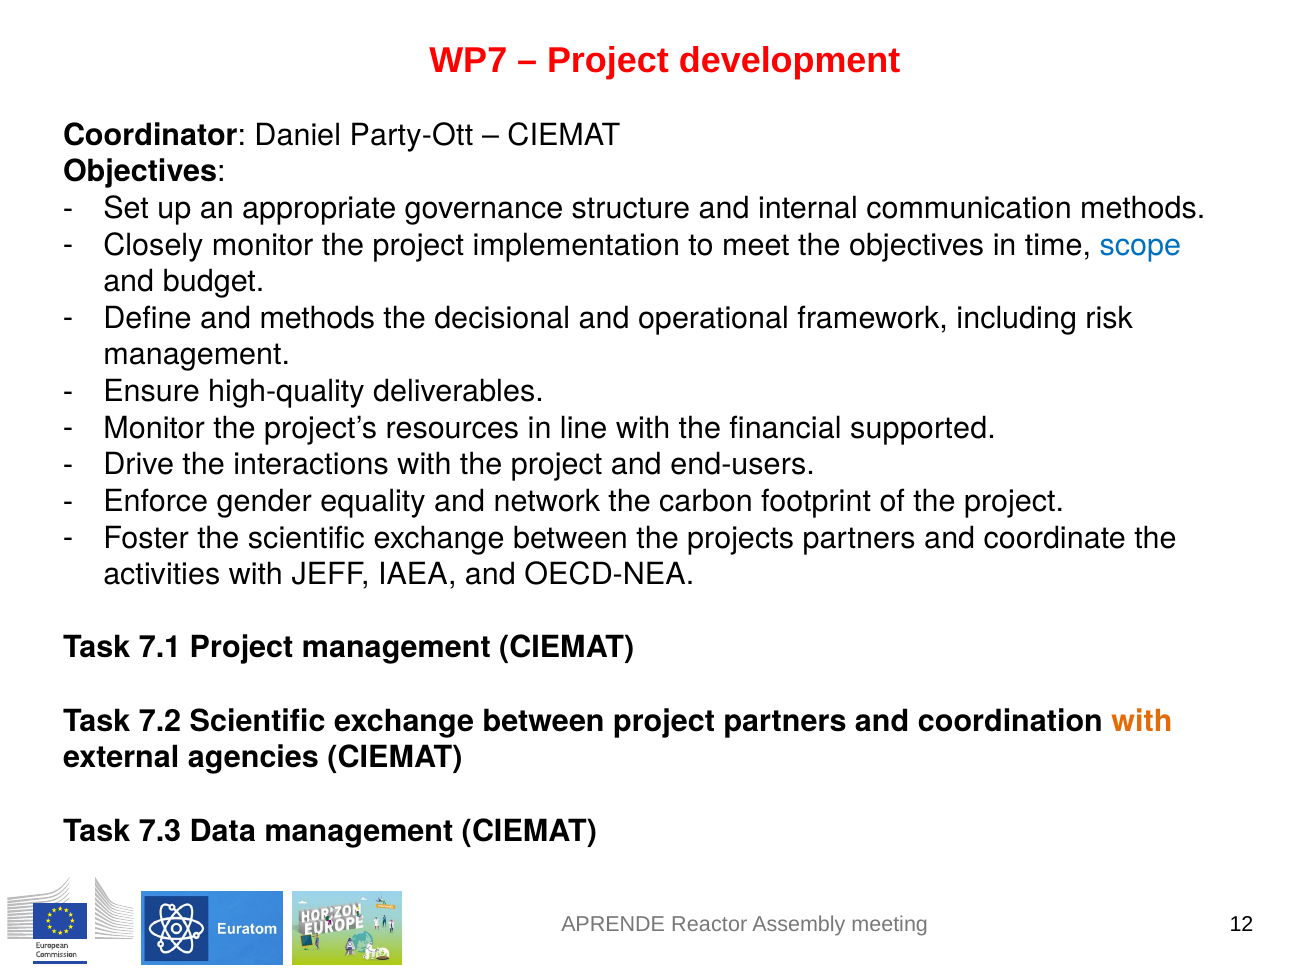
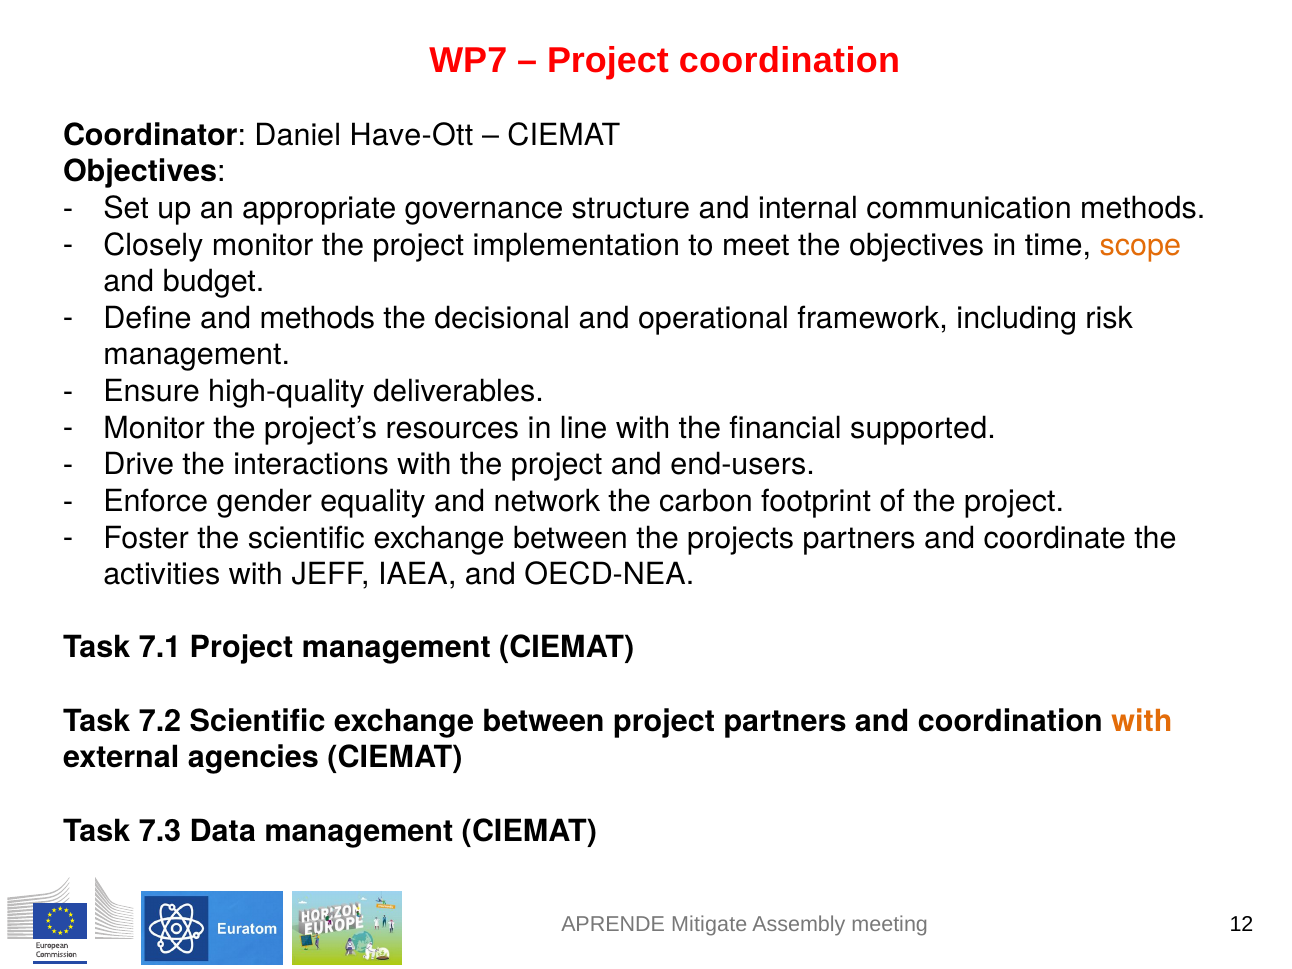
Project development: development -> coordination
Party-Ott: Party-Ott -> Have-Ott
scope colour: blue -> orange
Reactor: Reactor -> Mitigate
